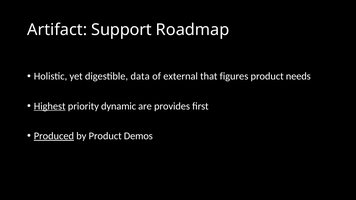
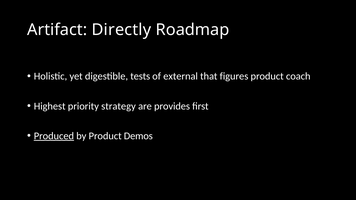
Support: Support -> Directly
data: data -> tests
needs: needs -> coach
Highest underline: present -> none
dynamic: dynamic -> strategy
